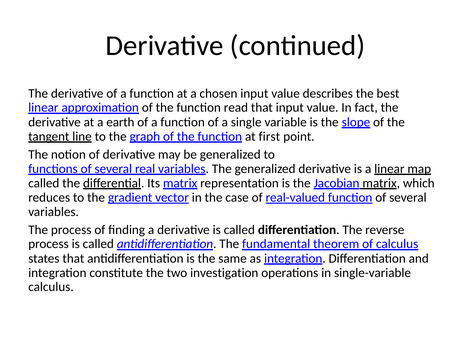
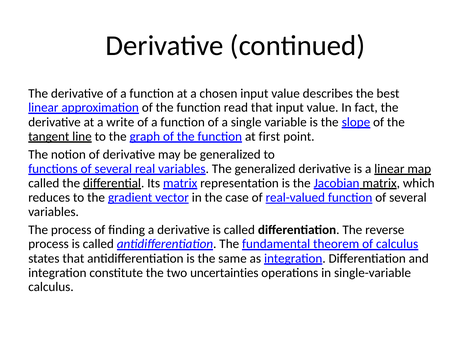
earth: earth -> write
investigation: investigation -> uncertainties
